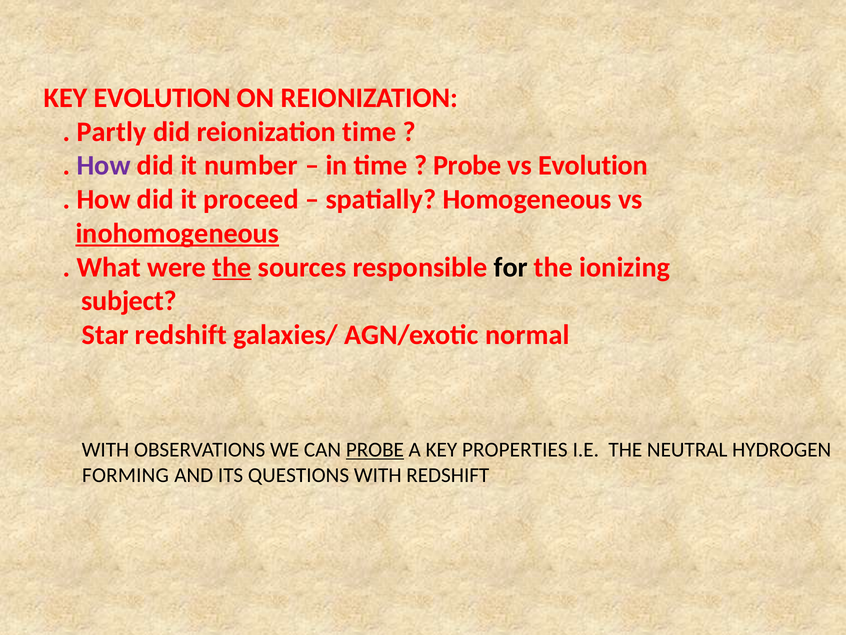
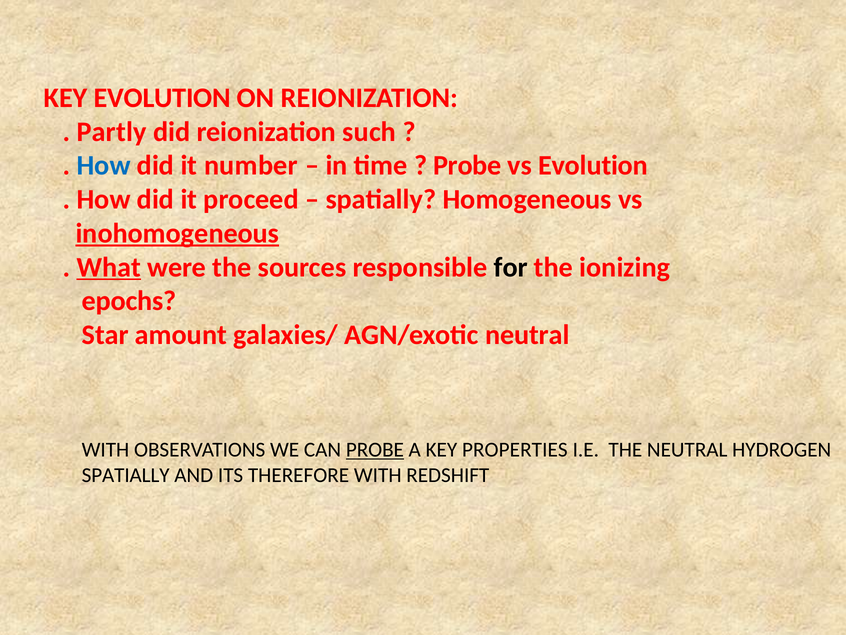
reionization time: time -> such
How at (104, 165) colour: purple -> blue
What underline: none -> present
the at (232, 267) underline: present -> none
subject: subject -> epochs
Star redshift: redshift -> amount
AGN/exotic normal: normal -> neutral
FORMING at (125, 475): FORMING -> SPATIALLY
QUESTIONS: QUESTIONS -> THEREFORE
